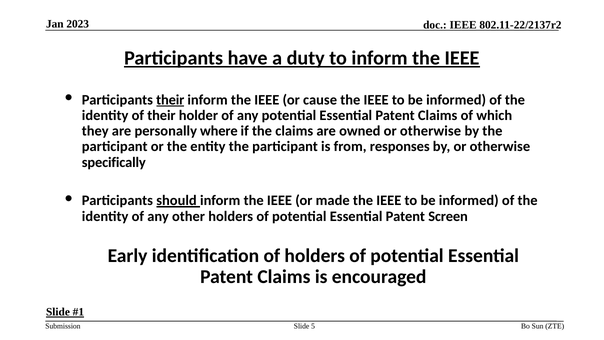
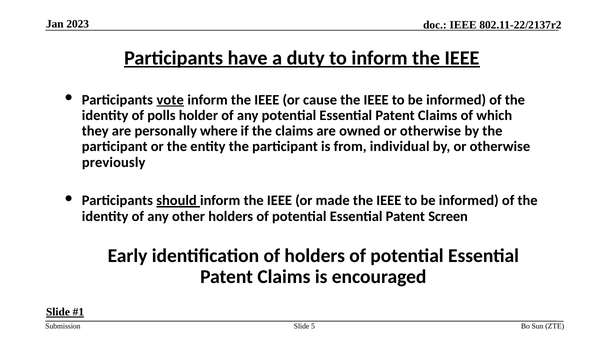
Participants their: their -> vote
of their: their -> polls
responses: responses -> individual
specifically: specifically -> previously
